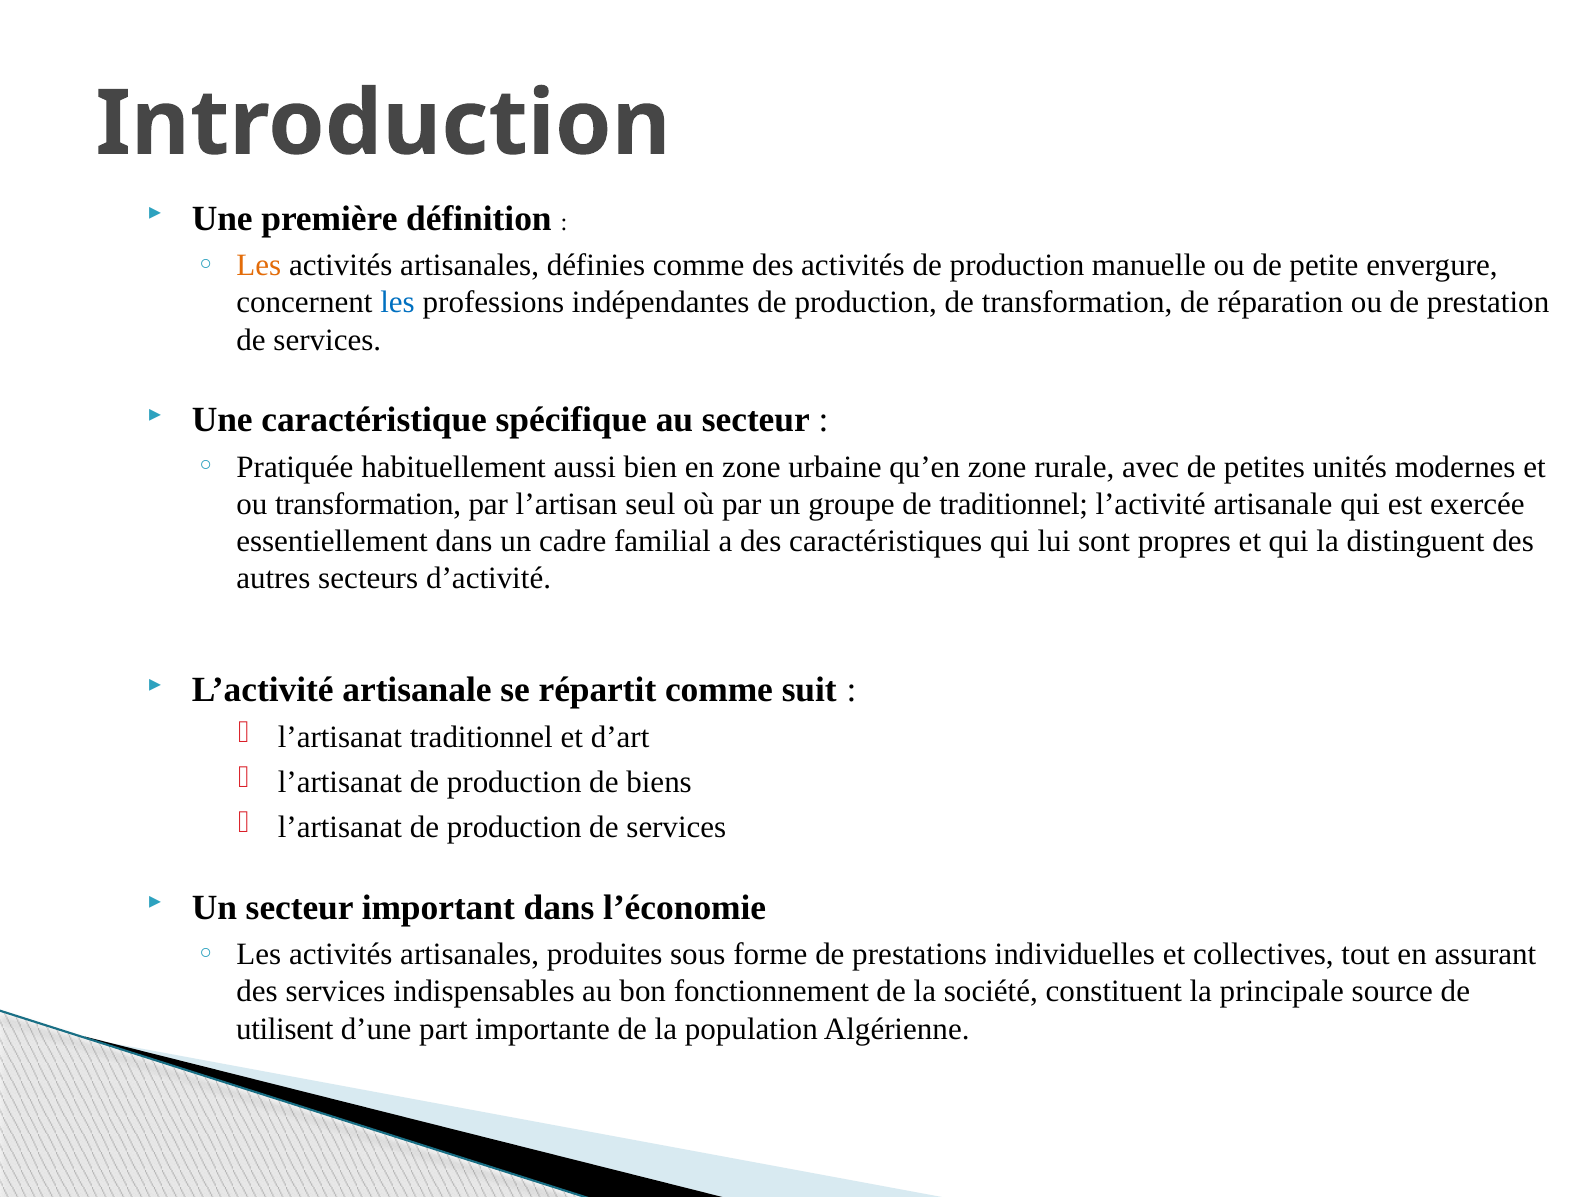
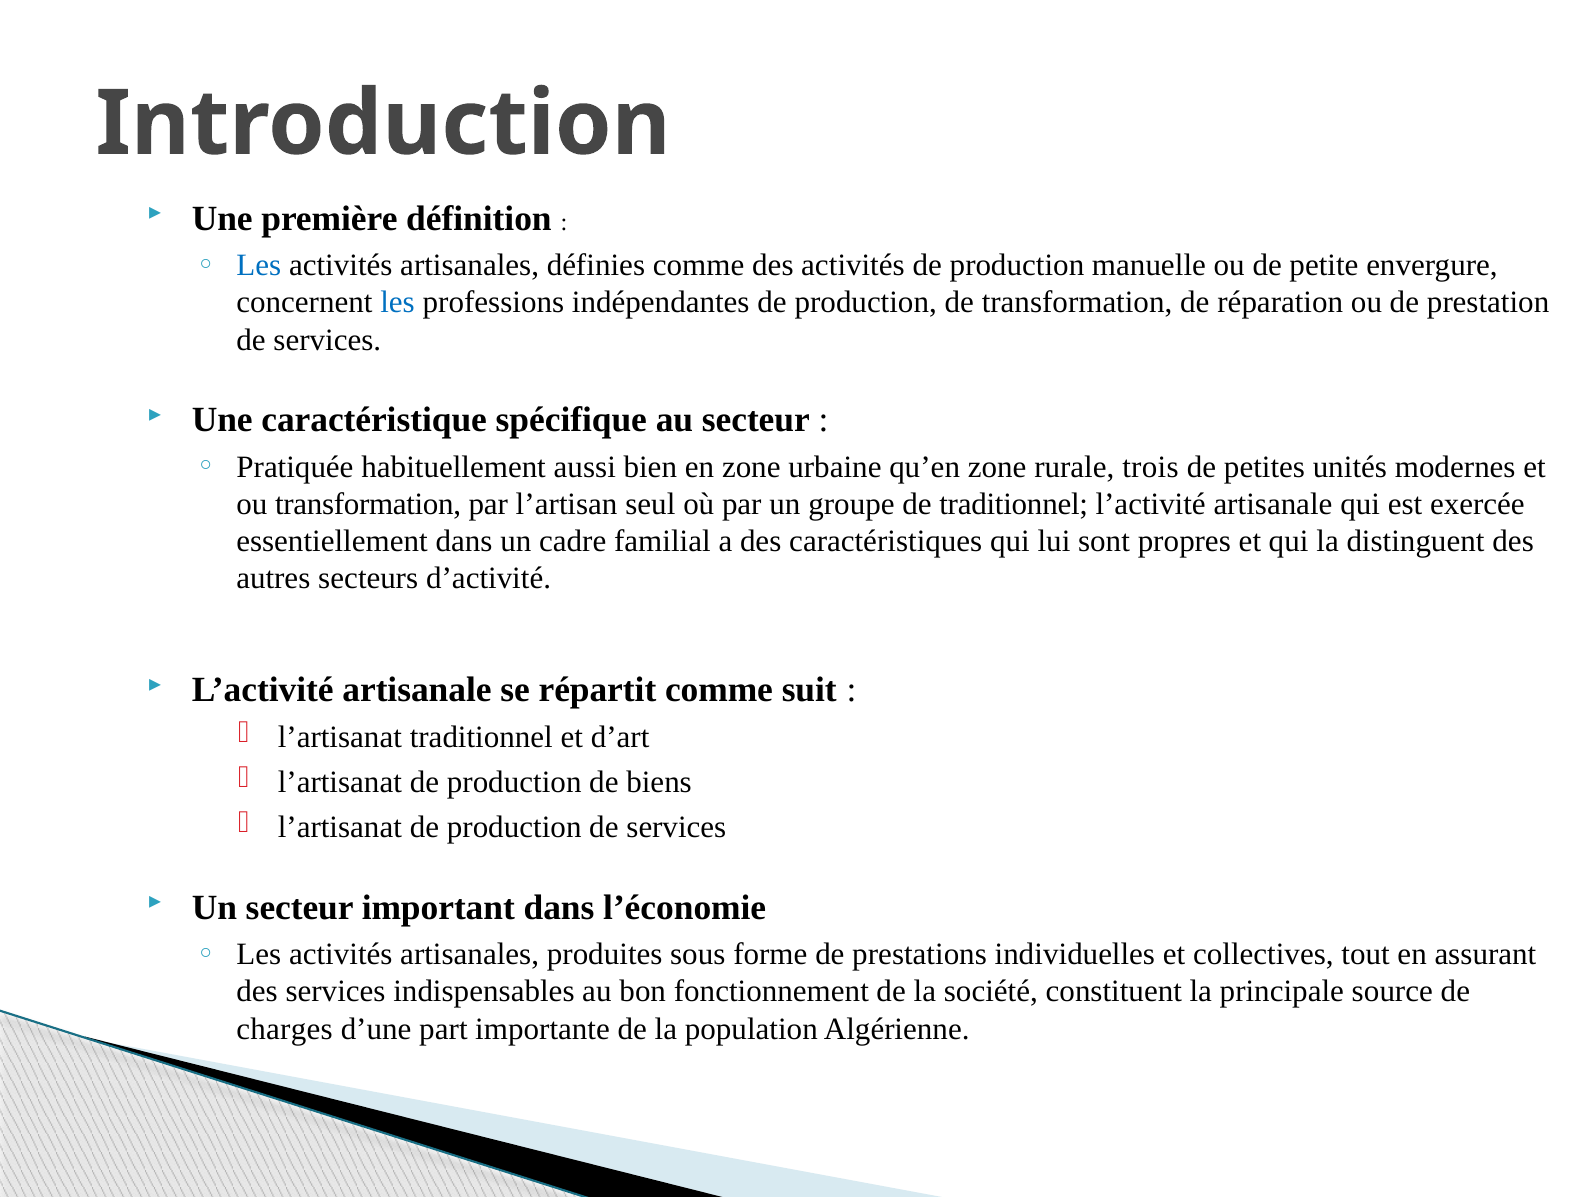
Les at (259, 265) colour: orange -> blue
avec: avec -> trois
utilisent: utilisent -> charges
